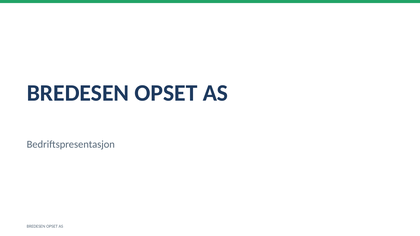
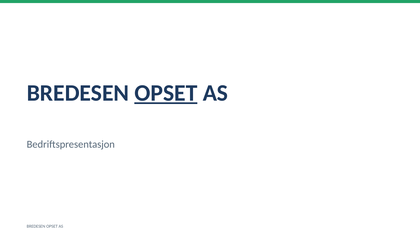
OPSET at (166, 93) underline: none -> present
